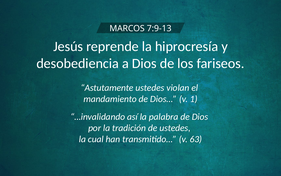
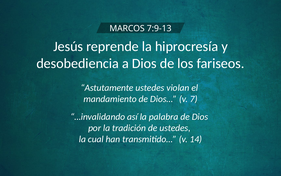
1: 1 -> 7
63: 63 -> 14
